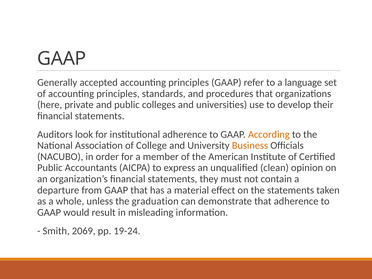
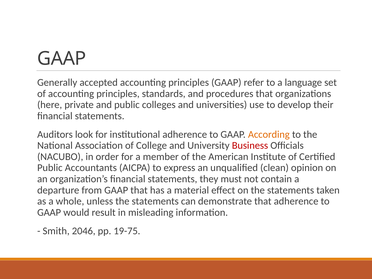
Business colour: orange -> red
unless the graduation: graduation -> statements
2069: 2069 -> 2046
19-24: 19-24 -> 19-75
